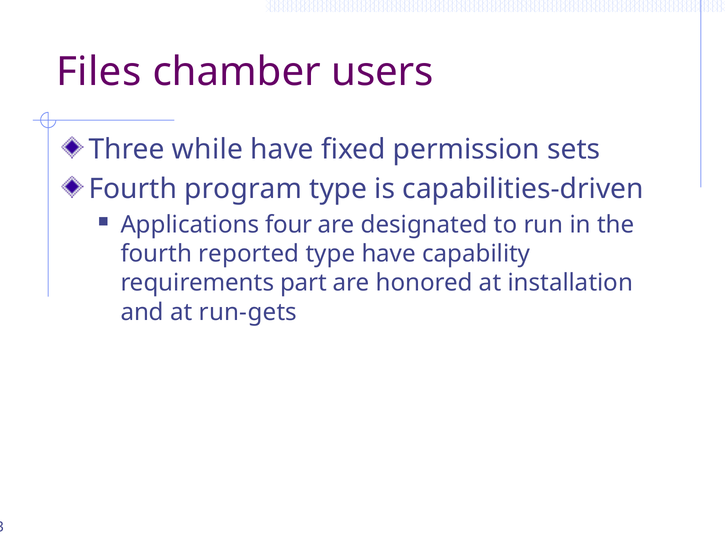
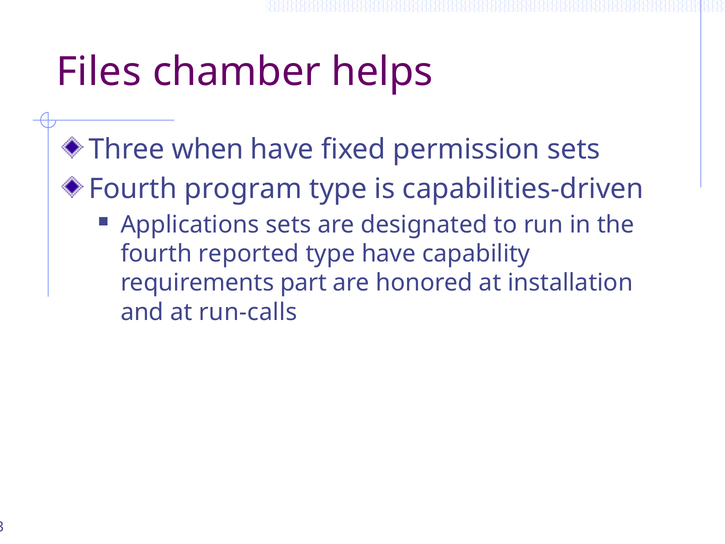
users: users -> helps
while: while -> when
Applications four: four -> sets
run-gets: run-gets -> run-calls
